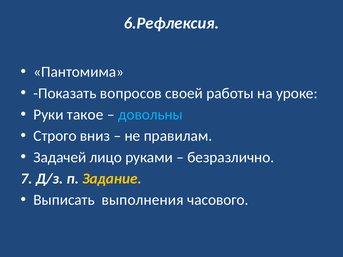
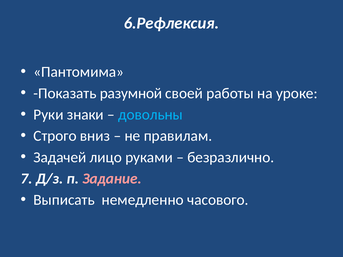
вопросов: вопросов -> разумной
такое: такое -> знаки
Задание colour: yellow -> pink
выполнения: выполнения -> немедленно
